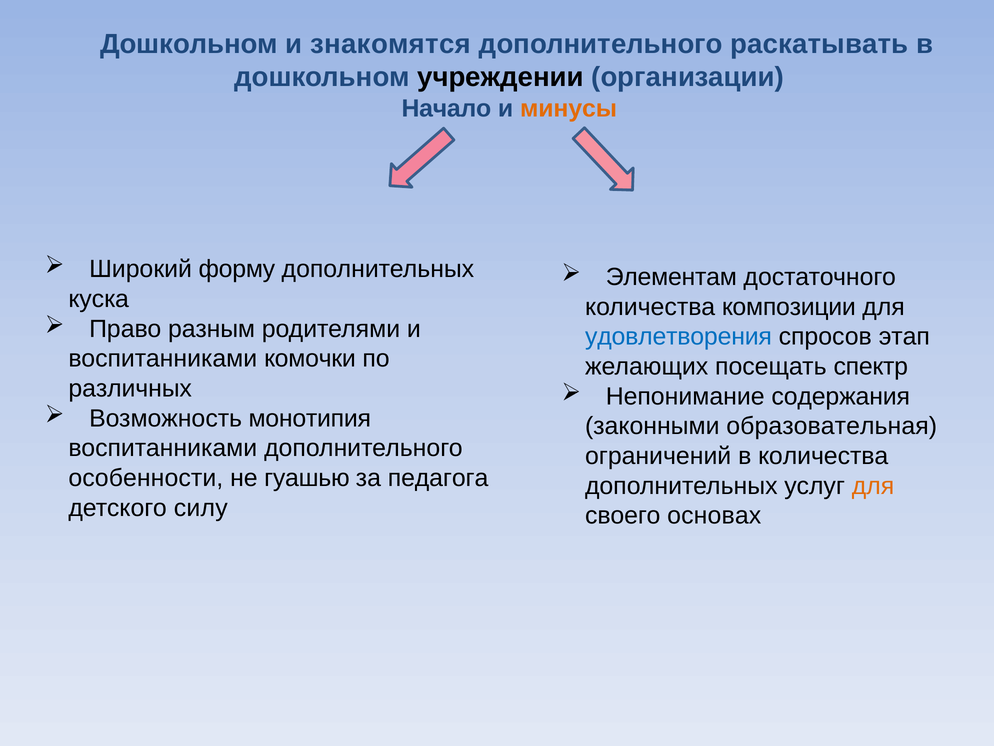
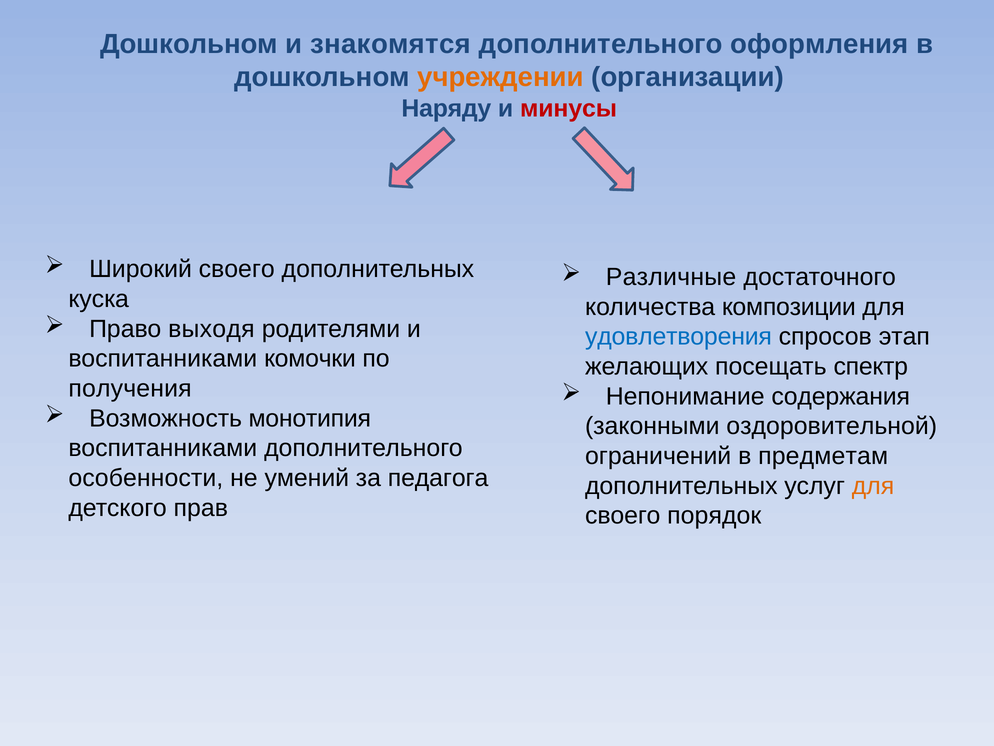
раскатывать: раскатывать -> оформления
учреждении colour: black -> orange
Начало: Начало -> Наряду
минусы colour: orange -> red
Широкий форму: форму -> своего
Элементам: Элементам -> Различные
разным: разным -> выходя
различных: различных -> получения
образовательная: образовательная -> оздоровительной
в количества: количества -> предметам
гуашью: гуашью -> умений
силу: силу -> прав
основах: основах -> порядок
